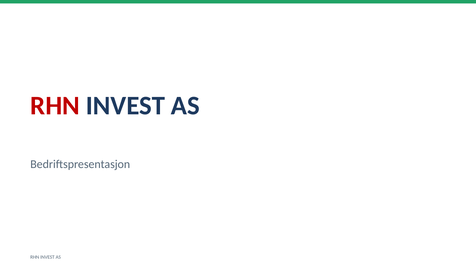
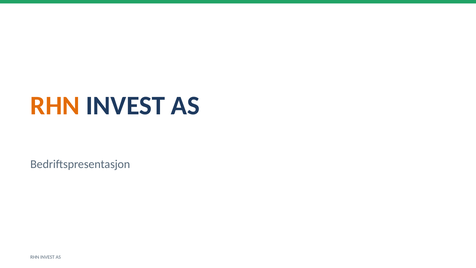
RHN at (55, 106) colour: red -> orange
